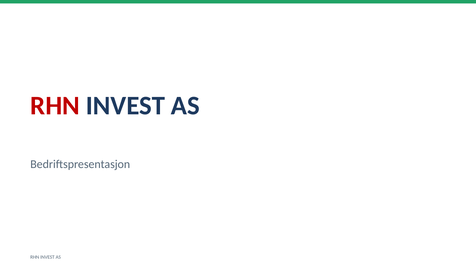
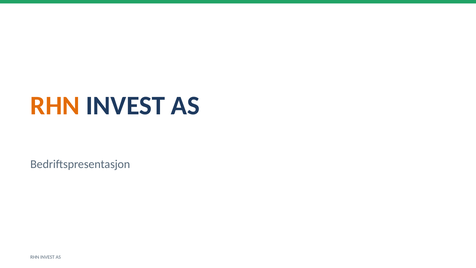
RHN at (55, 106) colour: red -> orange
